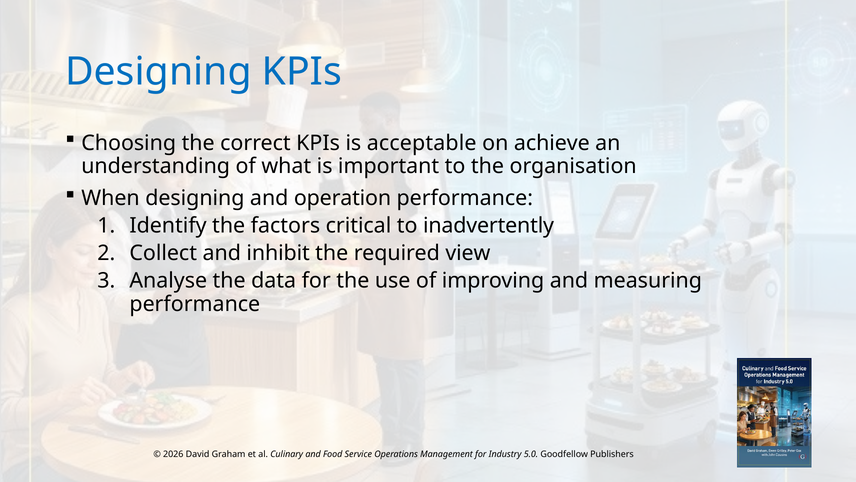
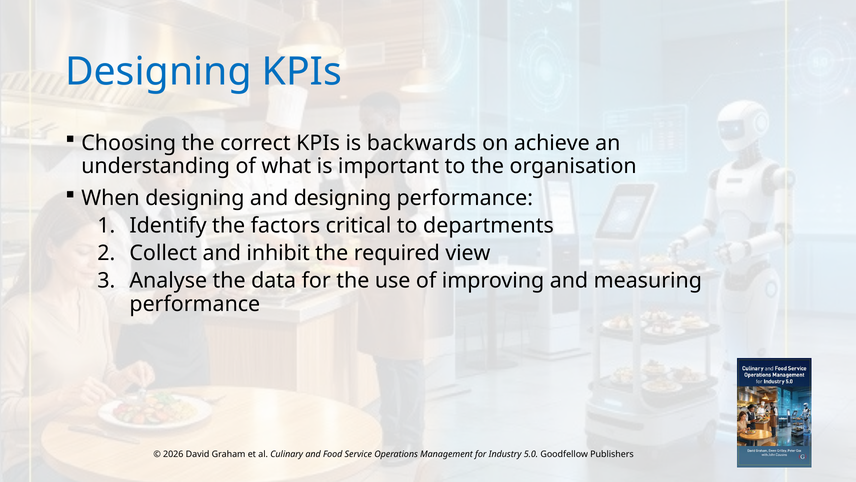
acceptable: acceptable -> backwards
and operation: operation -> designing
inadvertently: inadvertently -> departments
